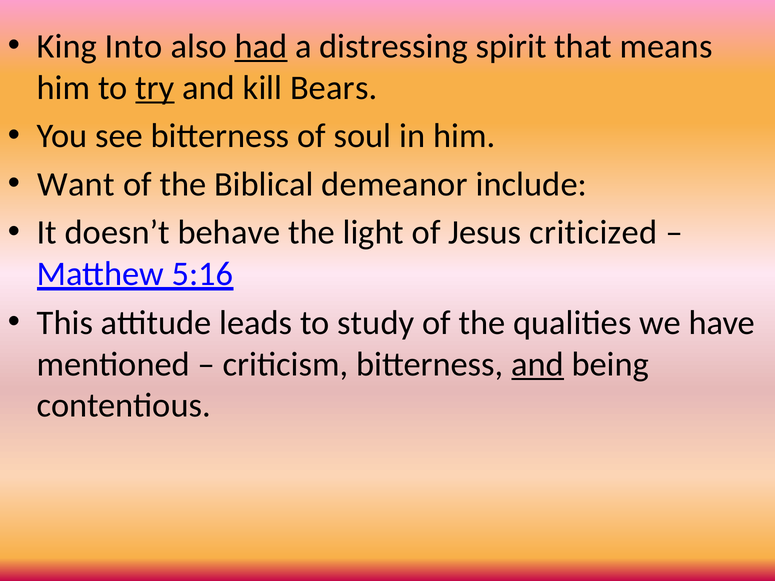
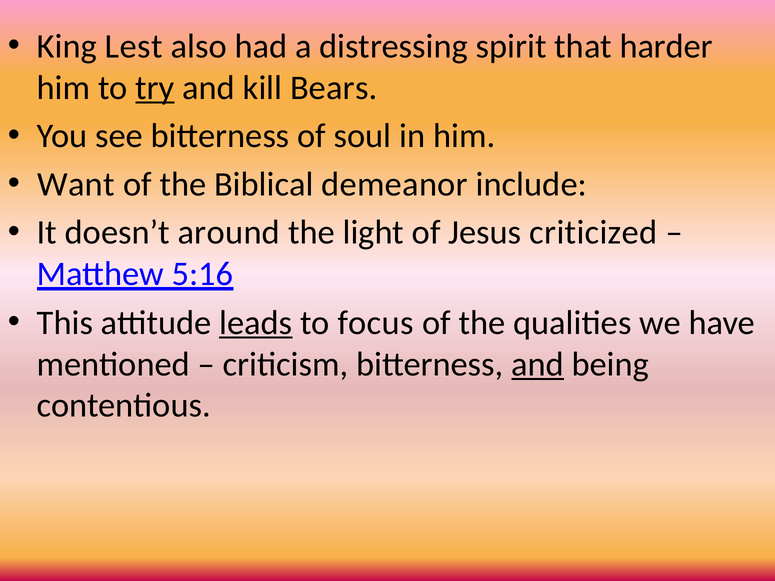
Into: Into -> Lest
had underline: present -> none
means: means -> harder
behave: behave -> around
leads underline: none -> present
study: study -> focus
